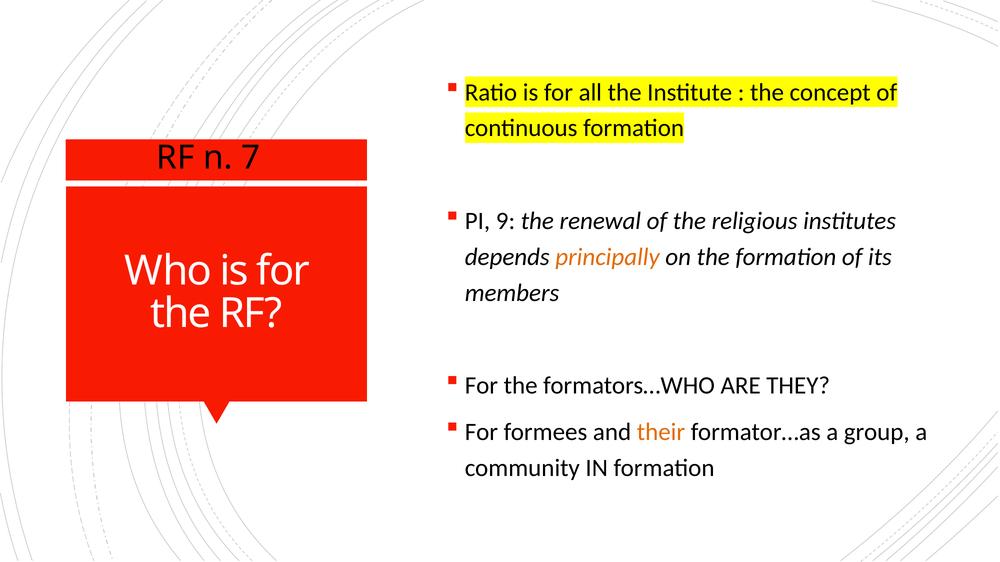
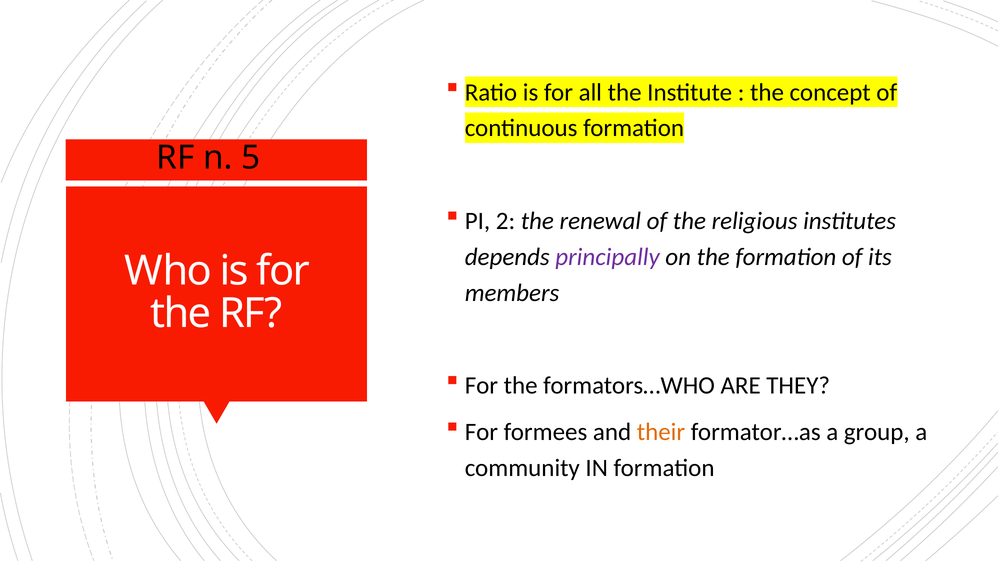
7: 7 -> 5
9: 9 -> 2
principally colour: orange -> purple
